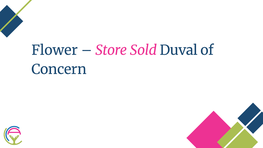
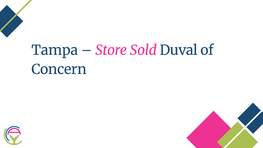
Flower: Flower -> Tampa
